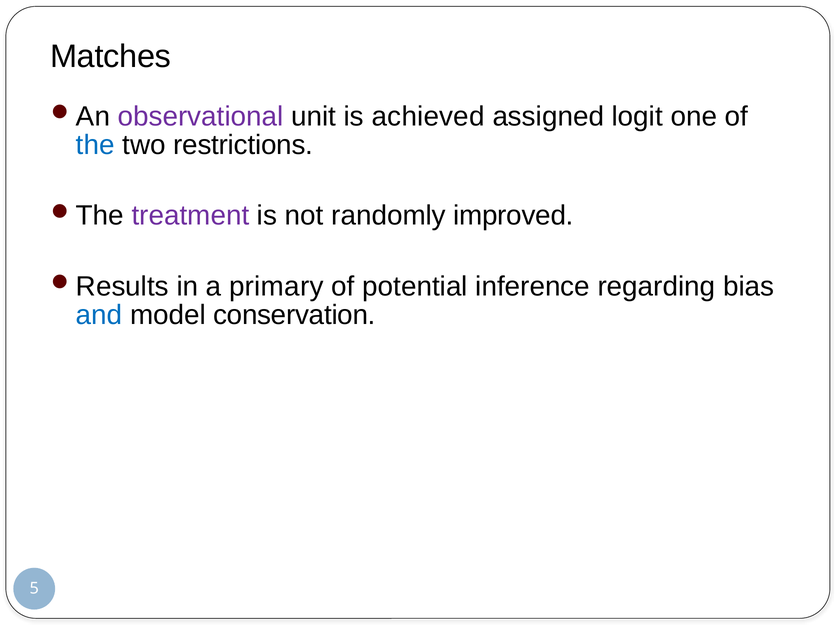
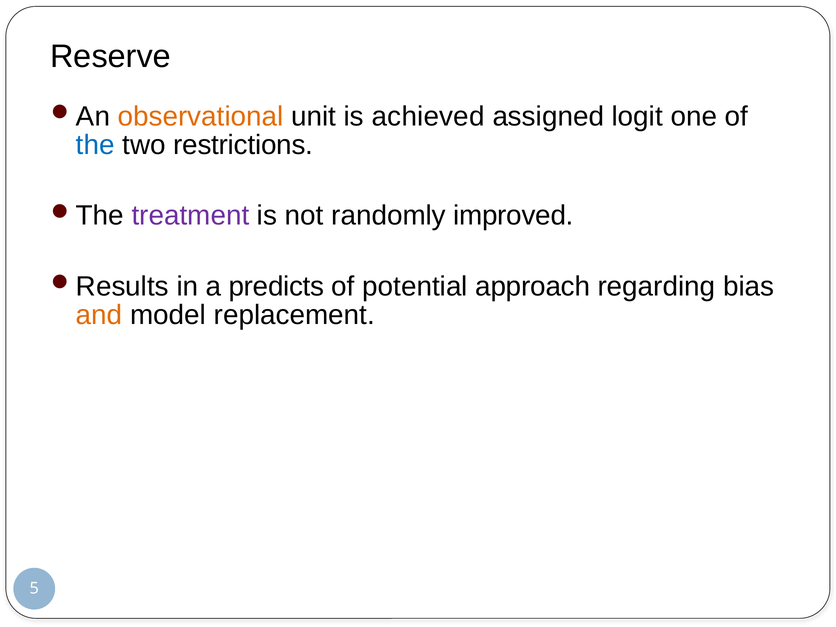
Matches: Matches -> Reserve
observational colour: purple -> orange
primary: primary -> predicts
inference: inference -> approach
and colour: blue -> orange
conservation: conservation -> replacement
